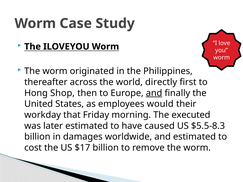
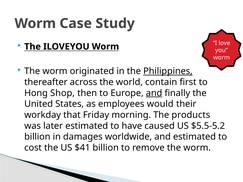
Philippines underline: none -> present
directly: directly -> contain
executed: executed -> products
$5.5-8.3: $5.5-8.3 -> $5.5-5.2
$17: $17 -> $41
